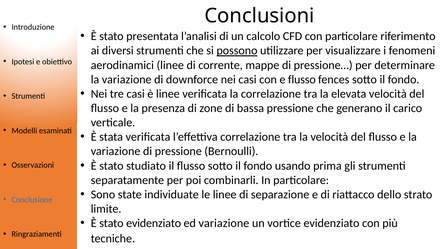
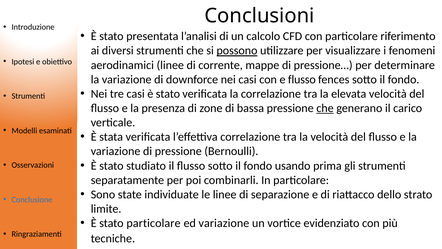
casi è linee: linee -> stato
che at (325, 108) underline: none -> present
stato evidenziato: evidenziato -> particolare
